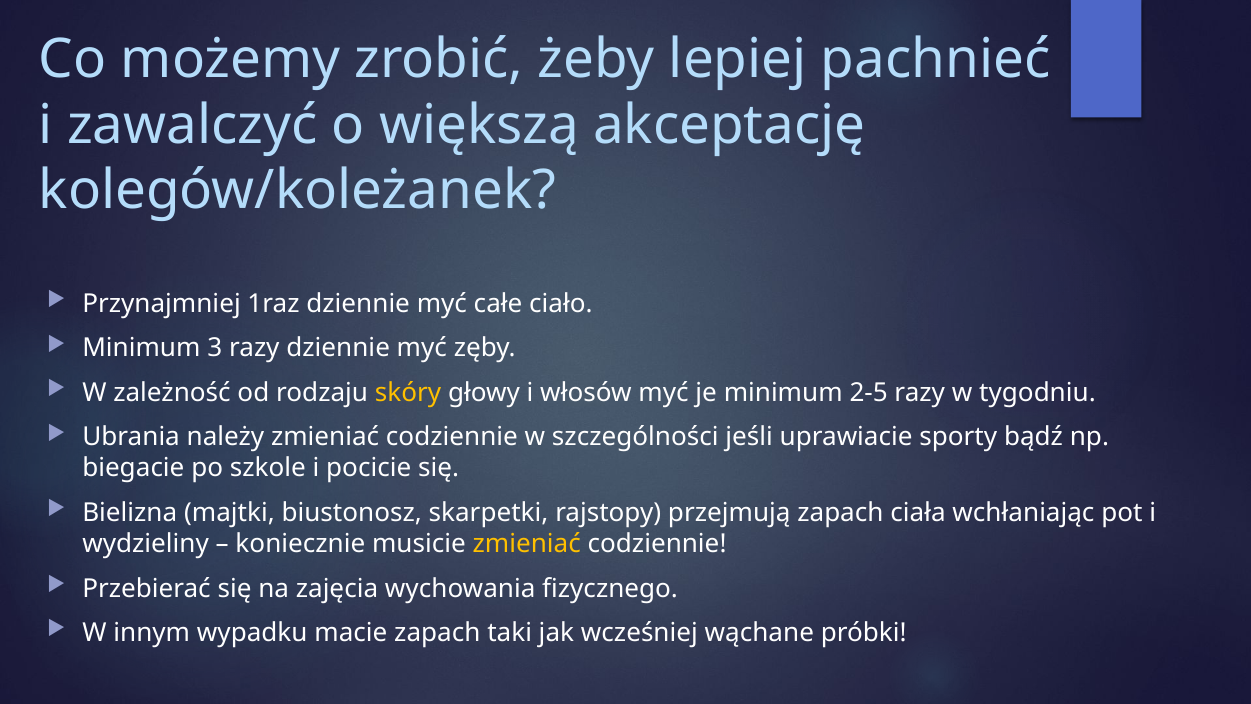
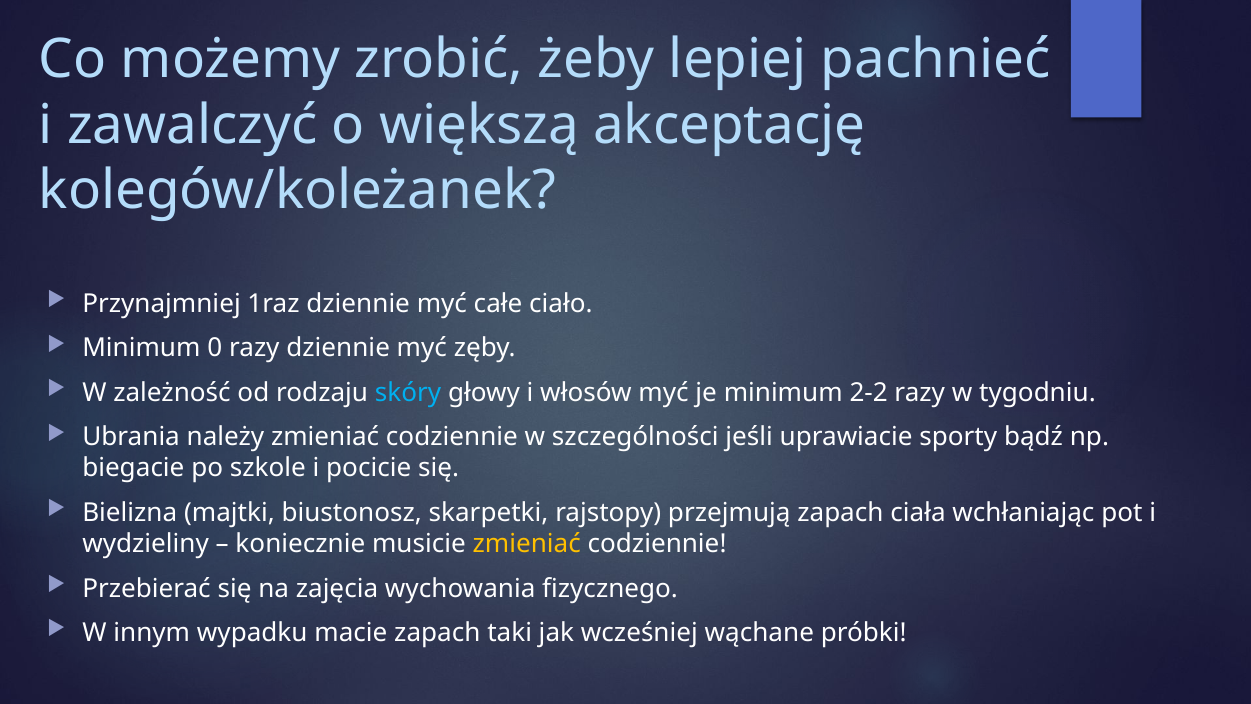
3: 3 -> 0
skóry colour: yellow -> light blue
2-5: 2-5 -> 2-2
